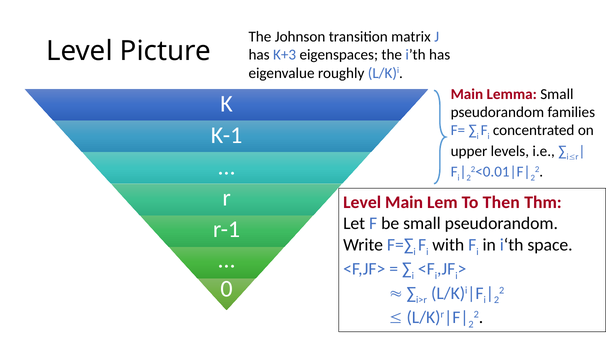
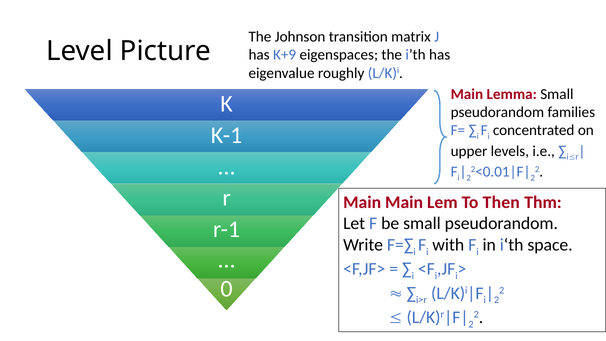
K+3: K+3 -> K+9
Level at (362, 202): Level -> Main
